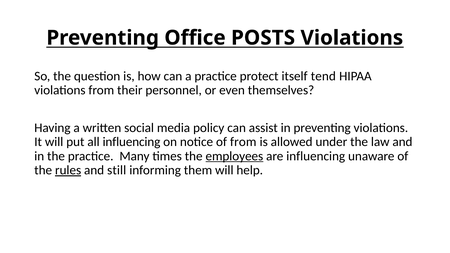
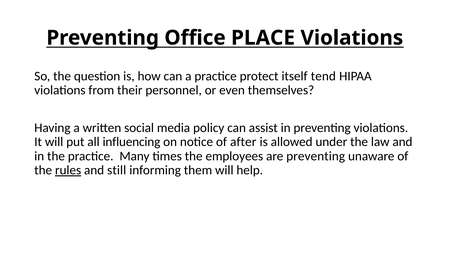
POSTS: POSTS -> PLACE
of from: from -> after
employees underline: present -> none
are influencing: influencing -> preventing
